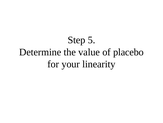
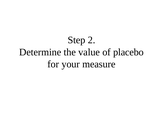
5: 5 -> 2
linearity: linearity -> measure
